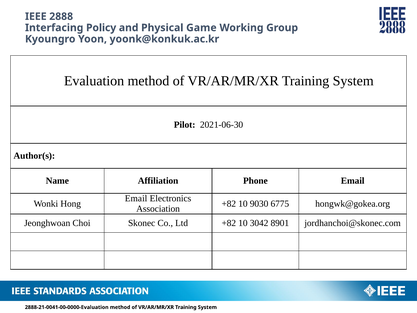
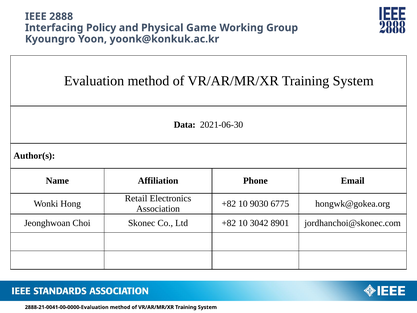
Pilot: Pilot -> Data
Email at (136, 198): Email -> Retail
